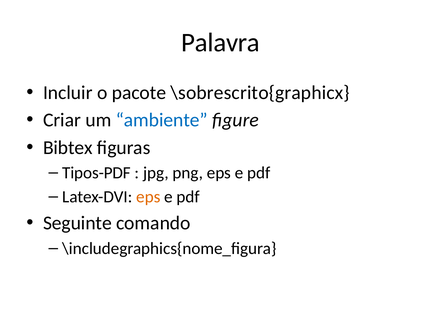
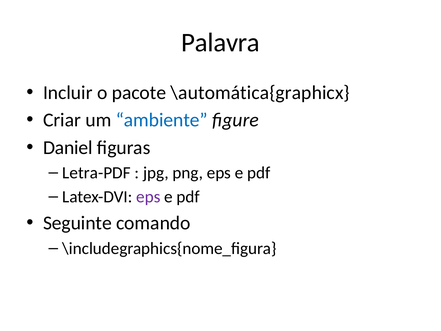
\sobrescrito{graphicx: \sobrescrito{graphicx -> \automática{graphicx
Bibtex: Bibtex -> Daniel
Tipos-PDF: Tipos-PDF -> Letra-PDF
eps at (148, 197) colour: orange -> purple
